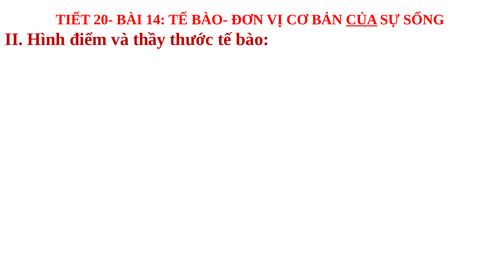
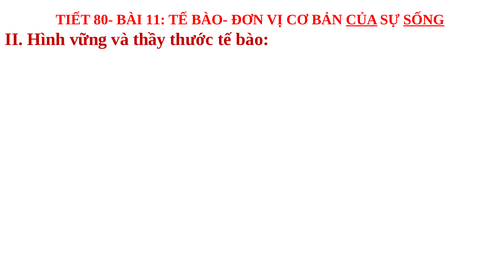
20-: 20- -> 80-
14: 14 -> 11
SỐNG underline: none -> present
điểm: điểm -> vững
